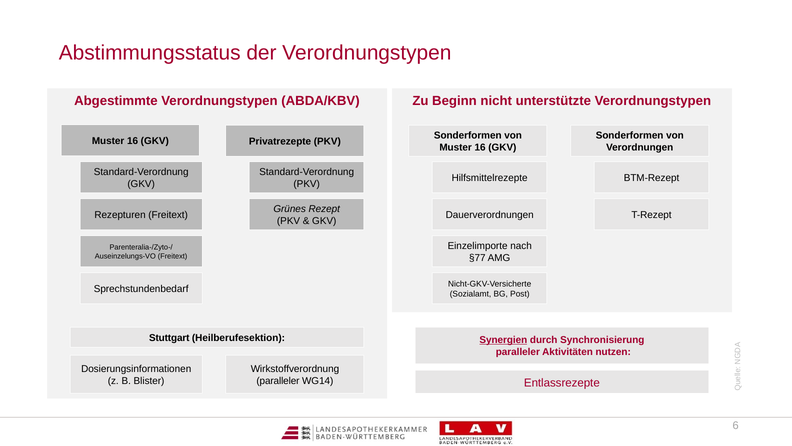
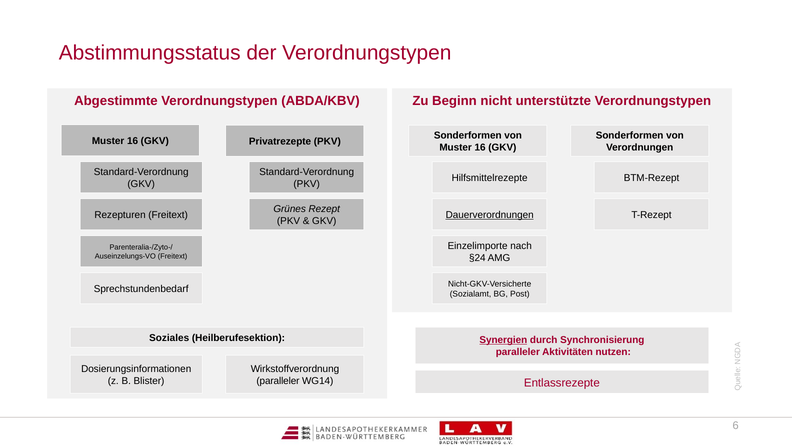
Dauerverordnungen underline: none -> present
§77: §77 -> §24
Stuttgart: Stuttgart -> Soziales
